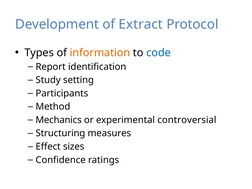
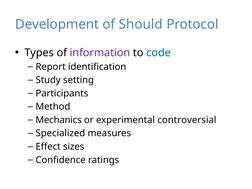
Extract: Extract -> Should
information colour: orange -> purple
Structuring: Structuring -> Specialized
